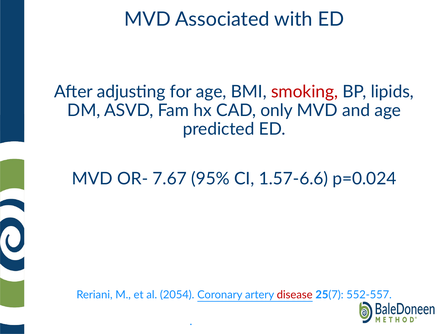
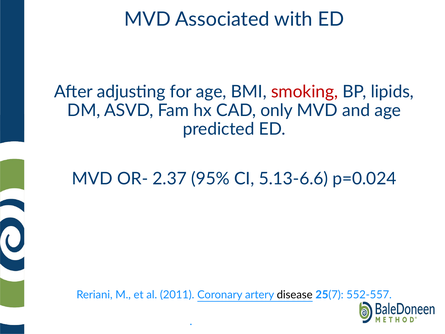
7.67: 7.67 -> 2.37
1.57-6.6: 1.57-6.6 -> 5.13-6.6
2054: 2054 -> 2011
disease colour: red -> black
